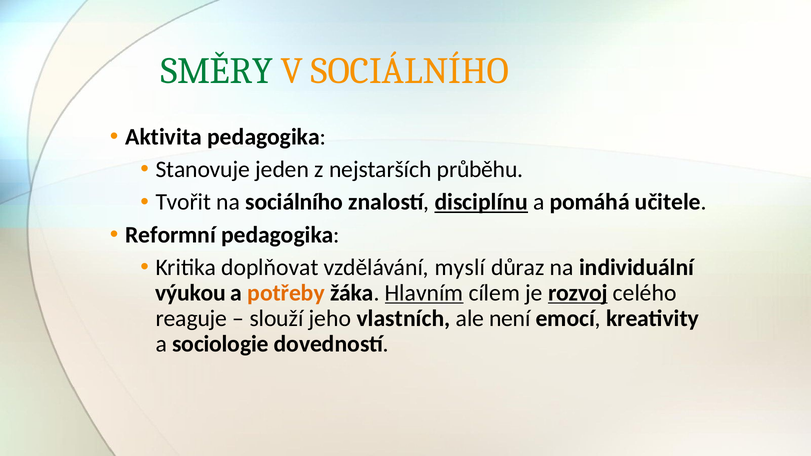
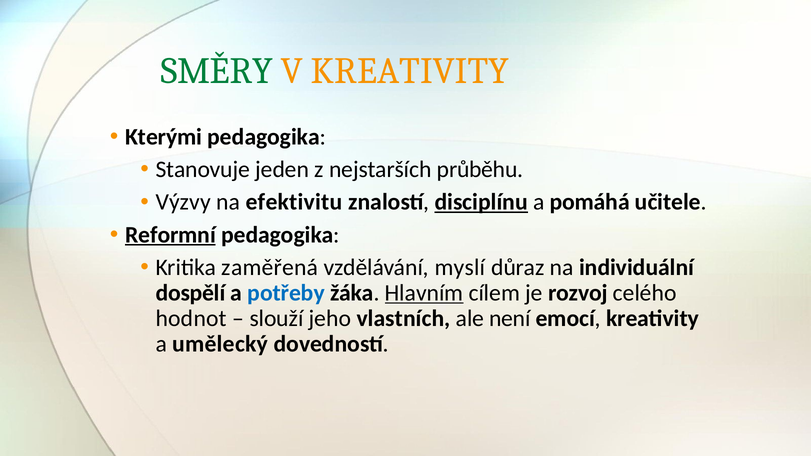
V SOCIÁLNÍHO: SOCIÁLNÍHO -> KREATIVITY
Aktivita: Aktivita -> Kterými
Tvořit: Tvořit -> Výzvy
na sociálního: sociálního -> efektivitu
Reformní underline: none -> present
doplňovat: doplňovat -> zaměřená
výukou: výukou -> dospělí
potřeby colour: orange -> blue
rozvoj underline: present -> none
reaguje: reaguje -> hodnot
sociologie: sociologie -> umělecký
